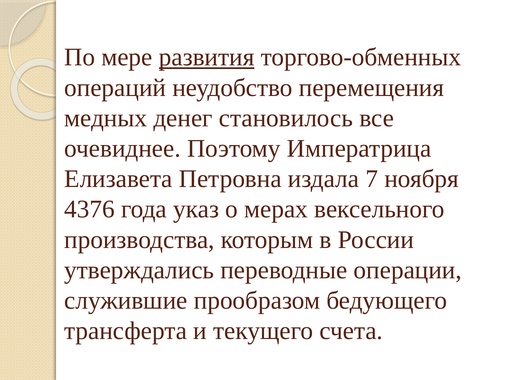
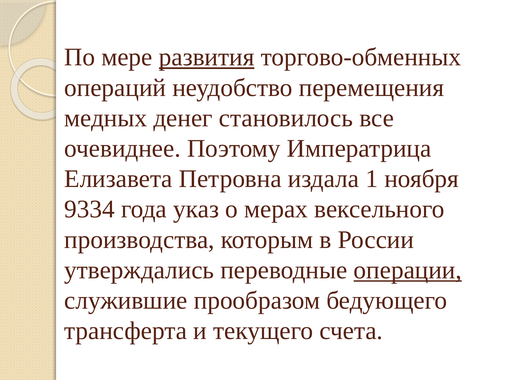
7: 7 -> 1
4376: 4376 -> 9334
операции underline: none -> present
